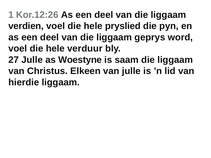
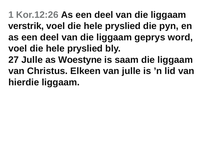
verdien: verdien -> verstrik
verduur at (85, 49): verduur -> pryslied
